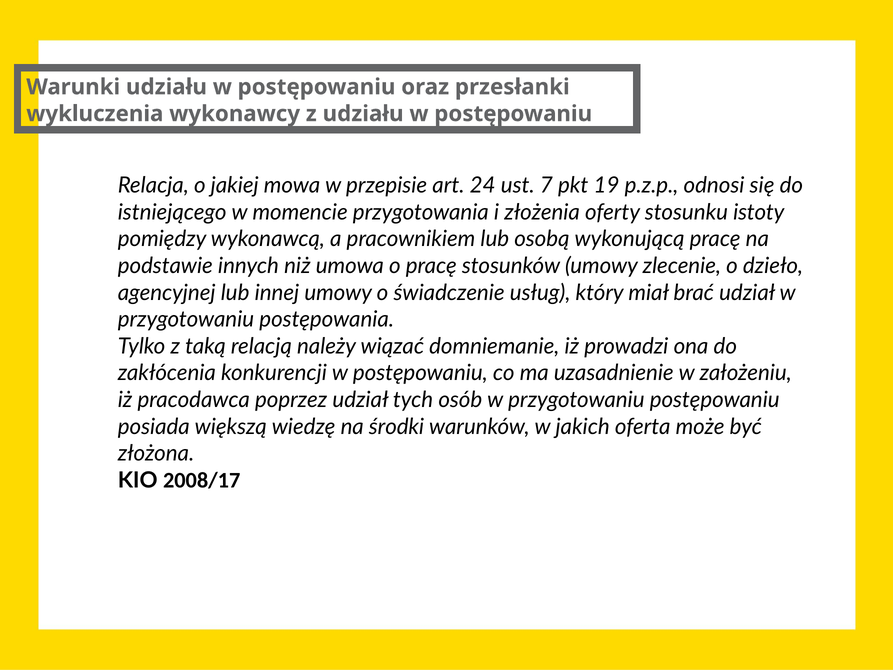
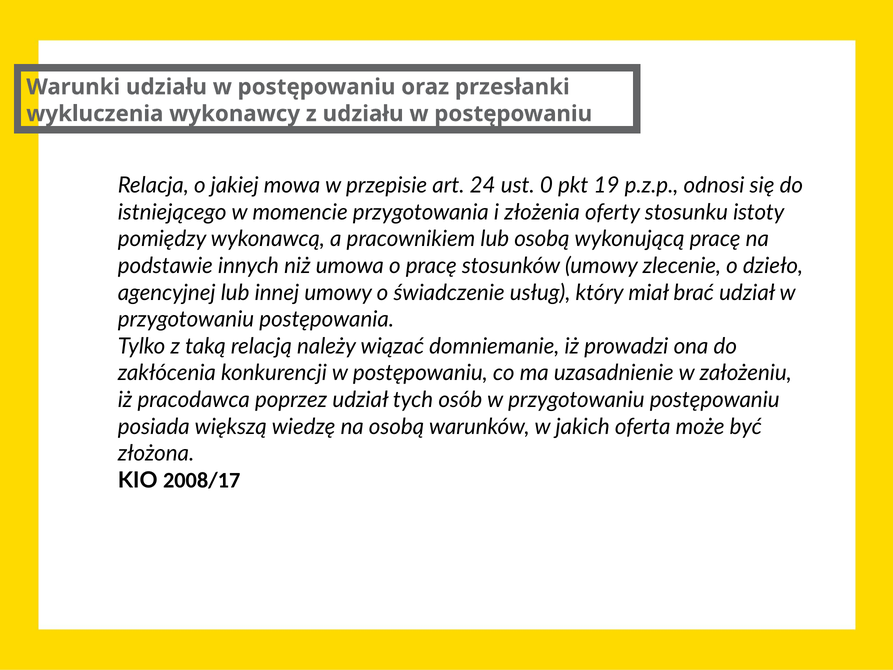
7: 7 -> 0
na środki: środki -> osobą
